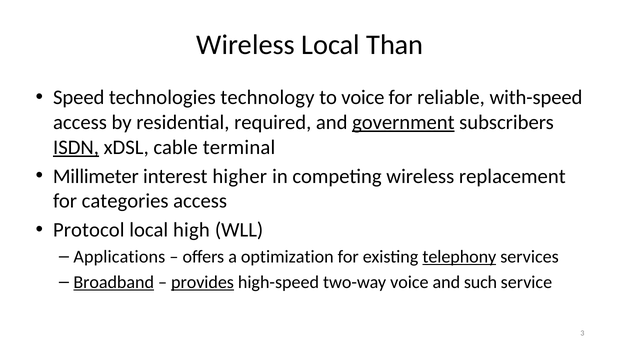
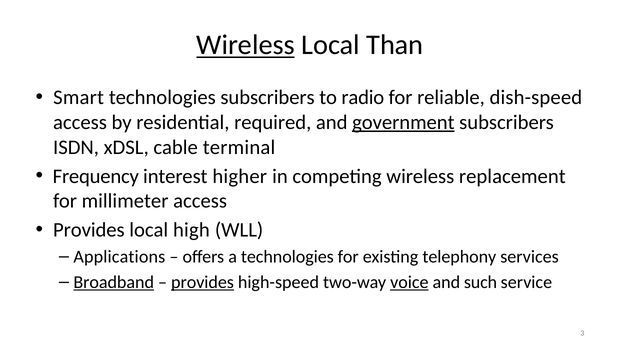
Wireless at (246, 45) underline: none -> present
Speed: Speed -> Smart
technologies technology: technology -> subscribers
to voice: voice -> radio
with-speed: with-speed -> dish-speed
ISDN underline: present -> none
Millimeter: Millimeter -> Frequency
categories: categories -> millimeter
Protocol at (89, 230): Protocol -> Provides
a optimization: optimization -> technologies
telephony underline: present -> none
voice at (409, 282) underline: none -> present
